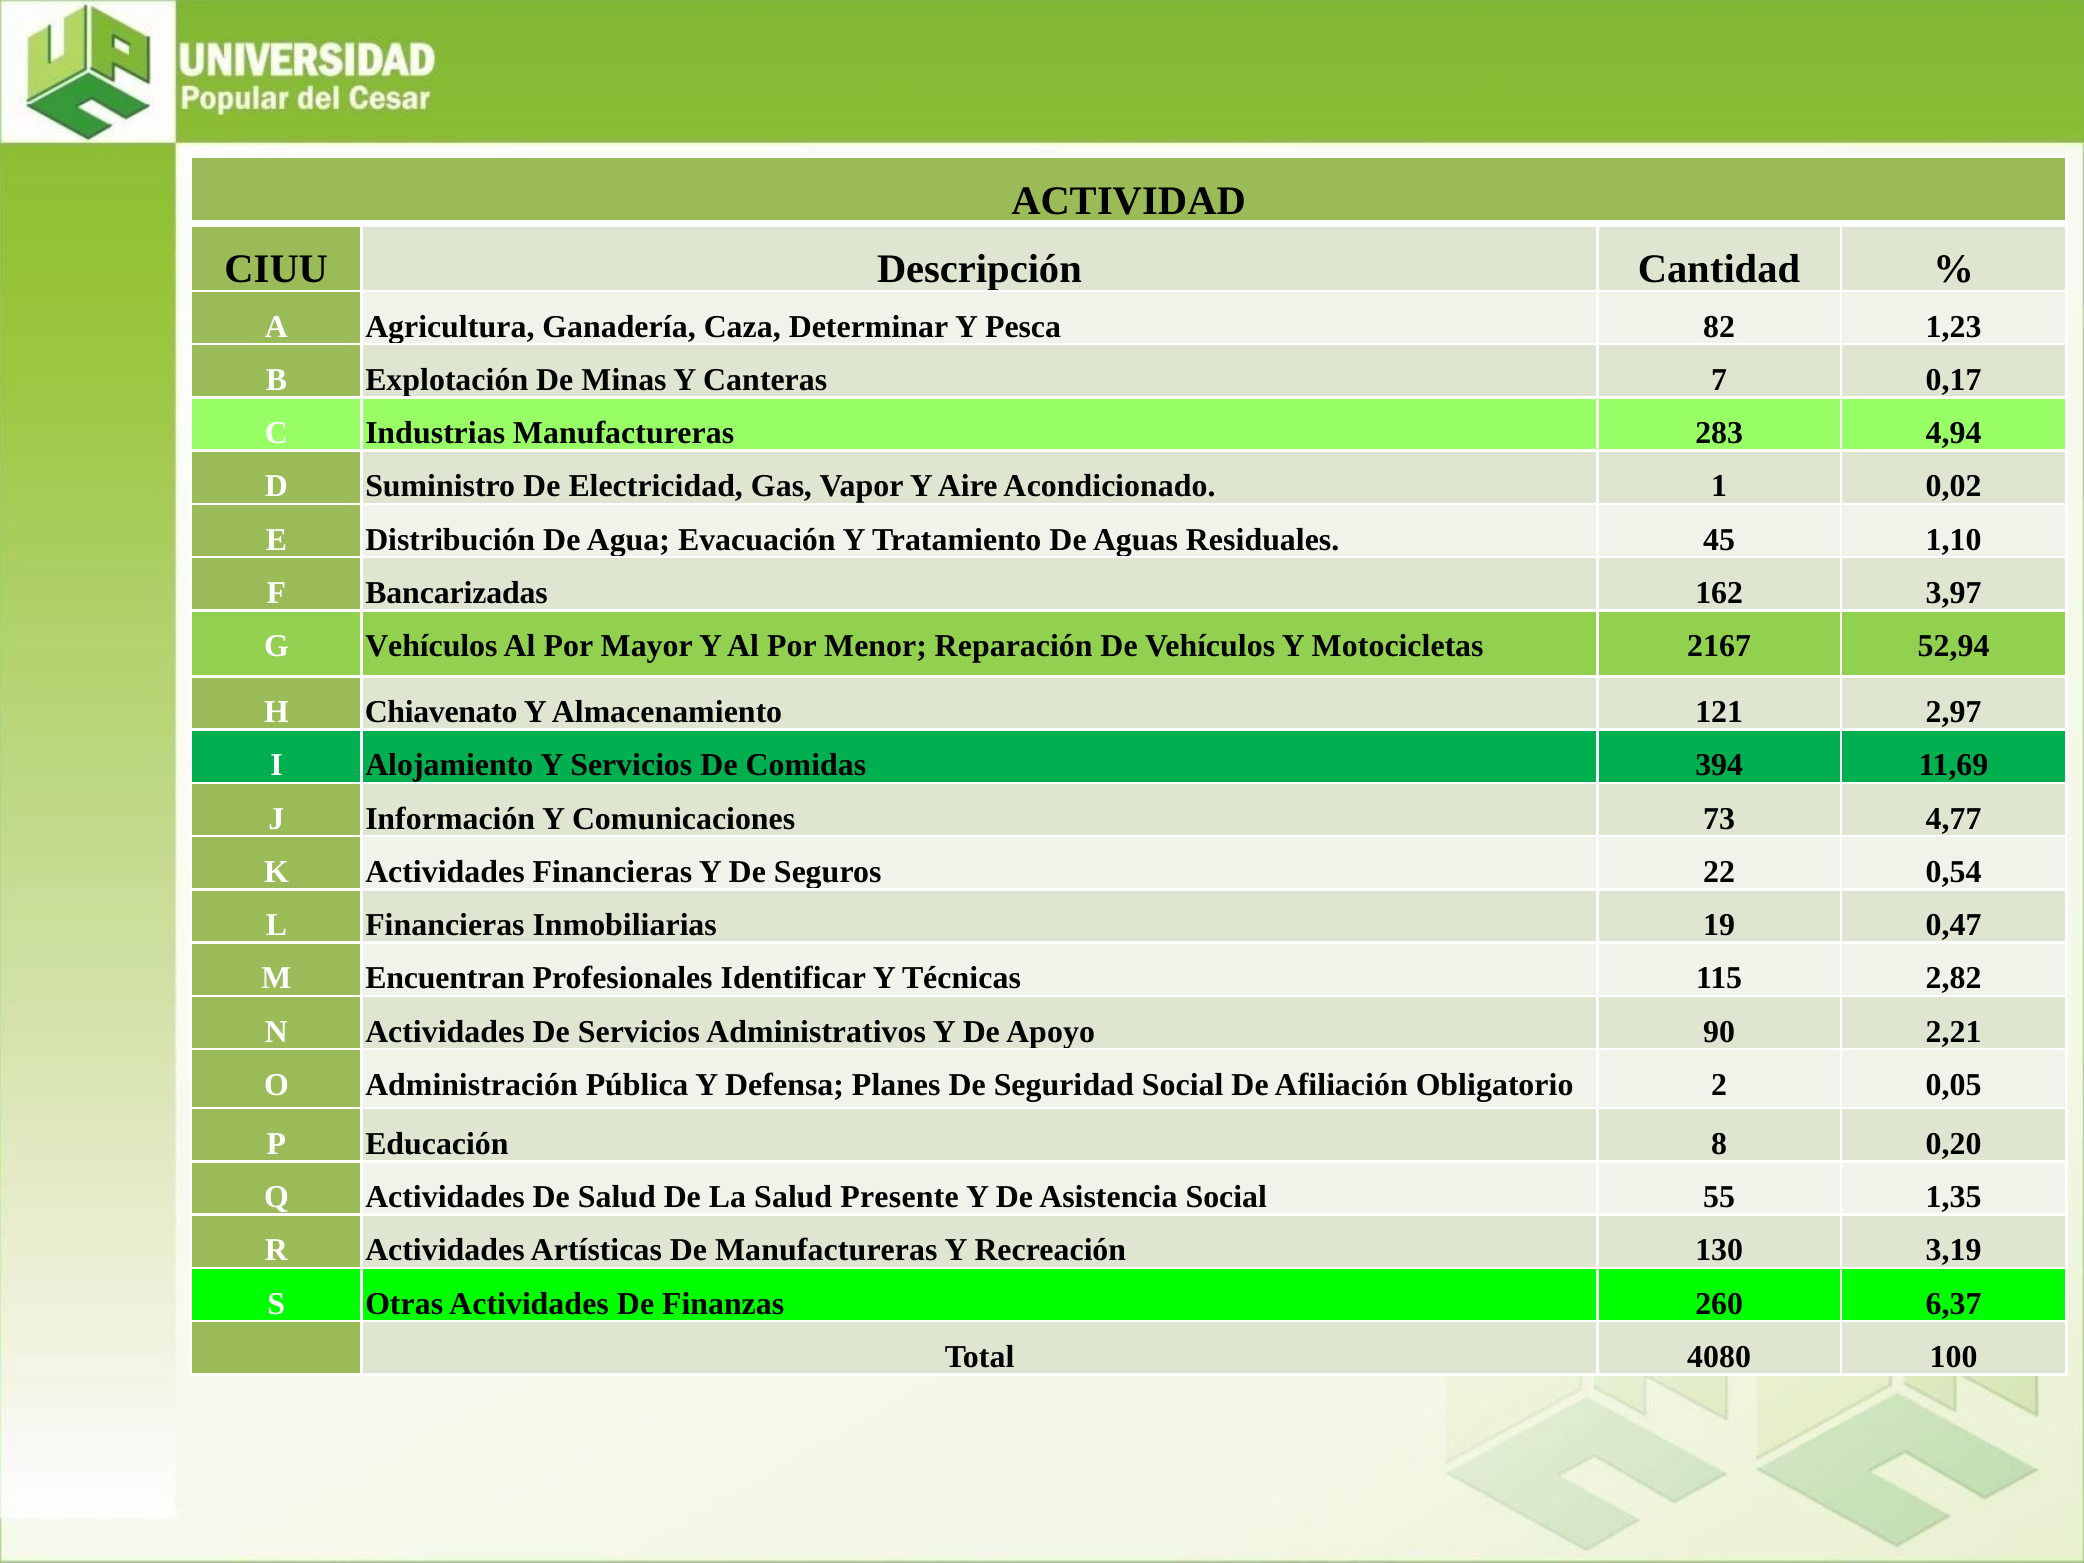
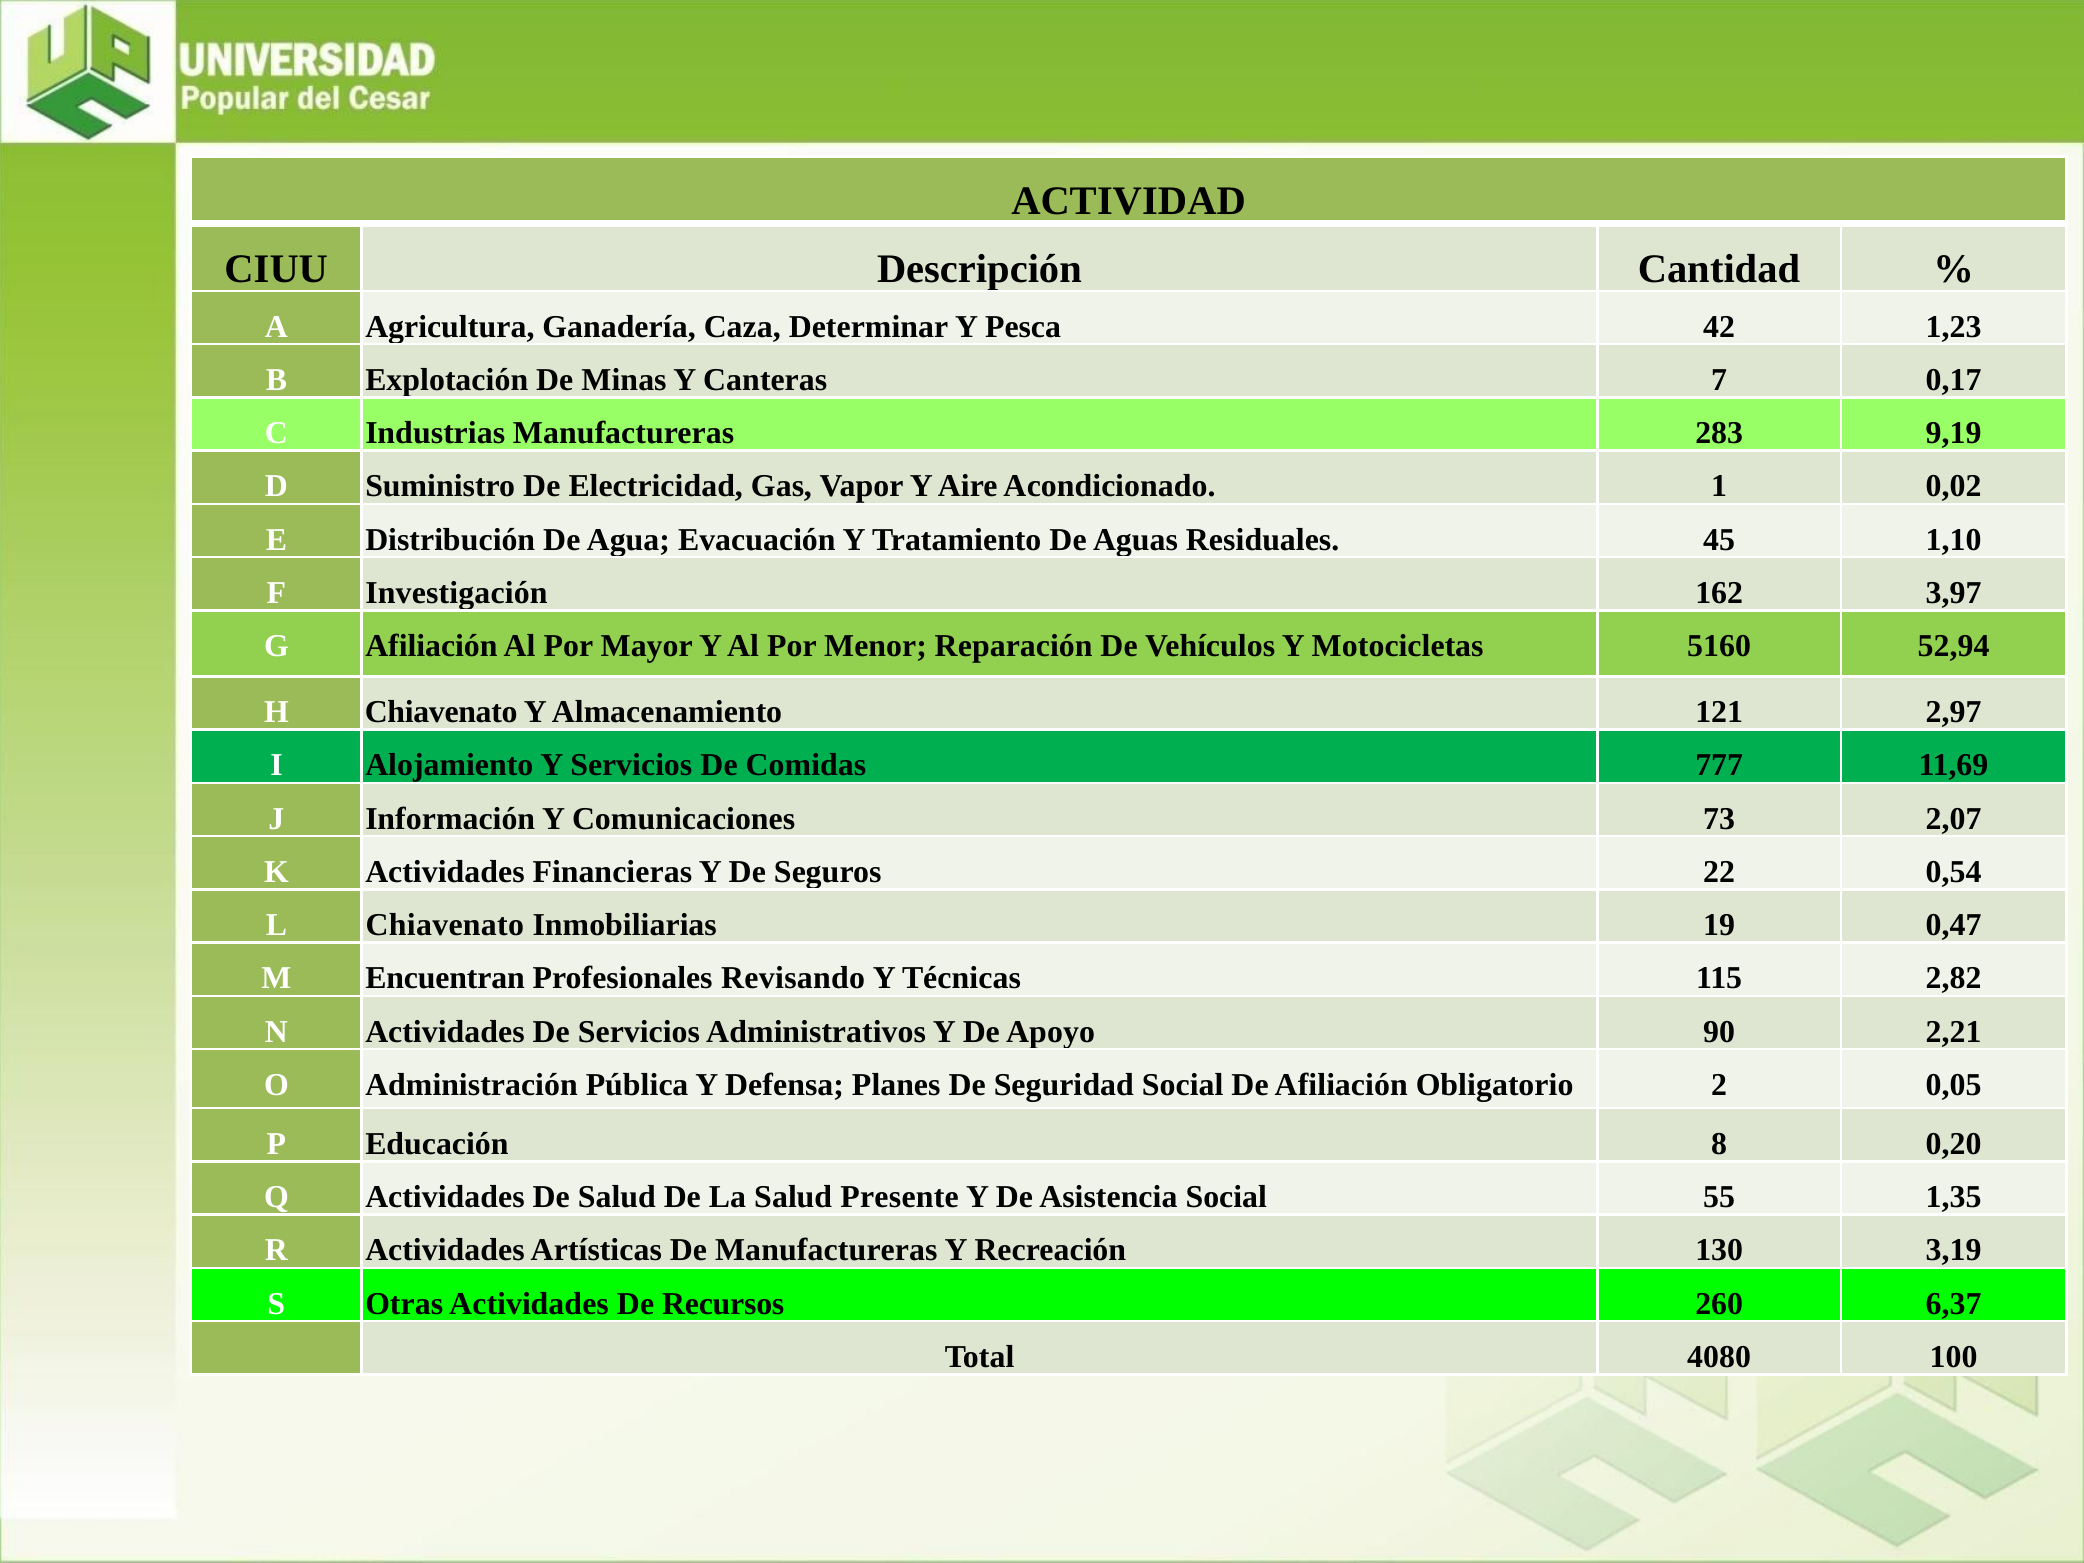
82: 82 -> 42
4,94: 4,94 -> 9,19
Bancarizadas: Bancarizadas -> Investigación
G Vehículos: Vehículos -> Afiliación
2167: 2167 -> 5160
394: 394 -> 777
4,77: 4,77 -> 2,07
L Financieras: Financieras -> Chiavenato
Identificar: Identificar -> Revisando
Finanzas: Finanzas -> Recursos
